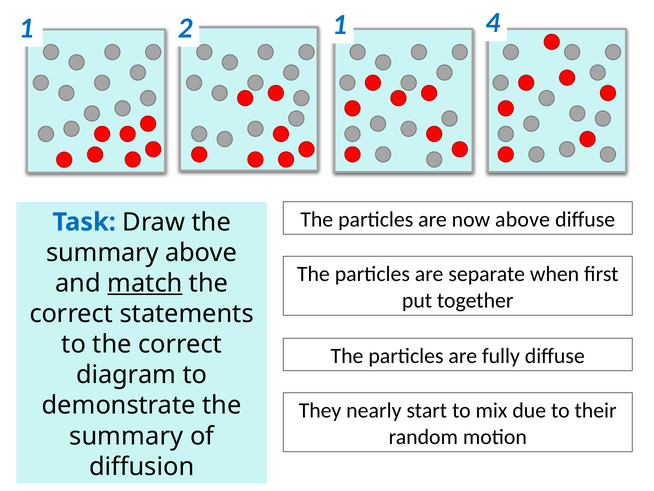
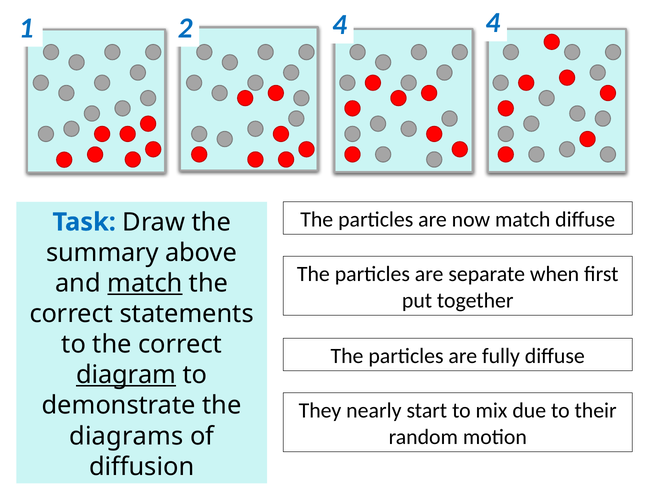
1 1: 1 -> 4
now above: above -> match
diagram underline: none -> present
summary at (126, 436): summary -> diagrams
